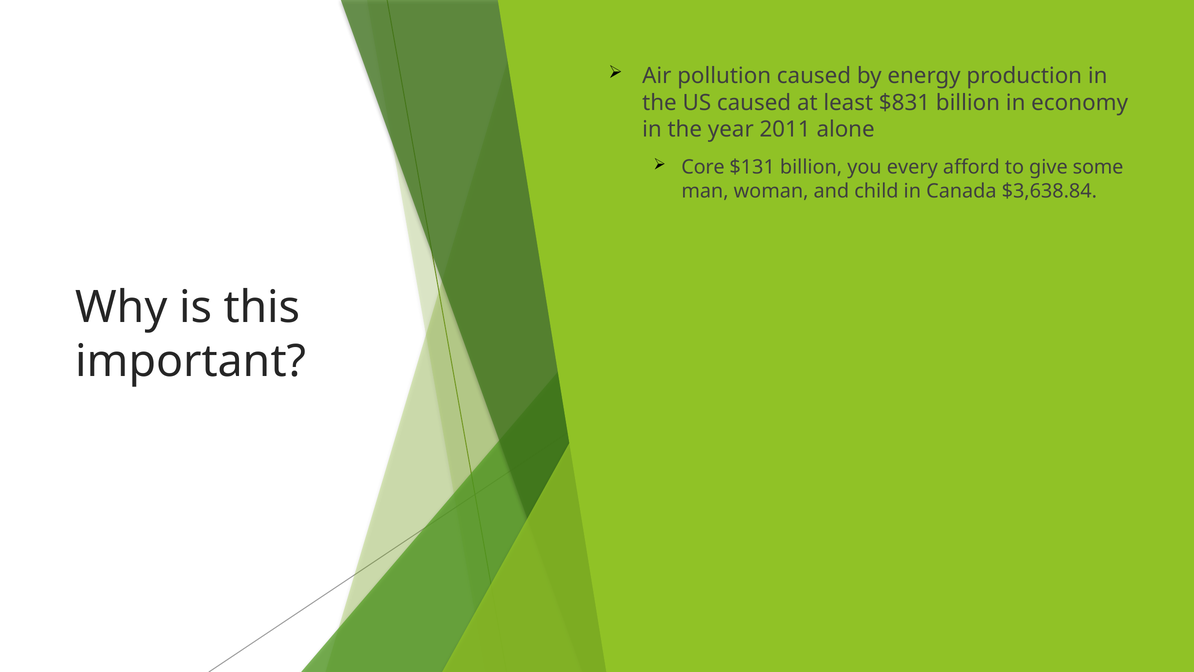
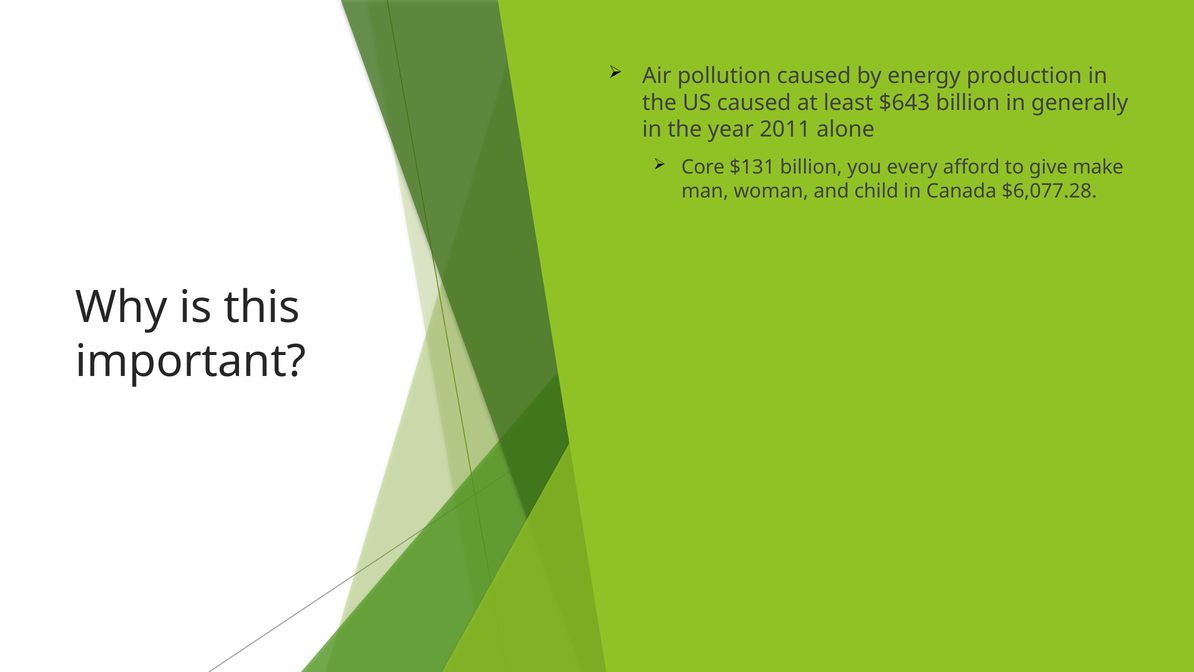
$831: $831 -> $643
economy: economy -> generally
some: some -> make
$3,638.84: $3,638.84 -> $6,077.28
